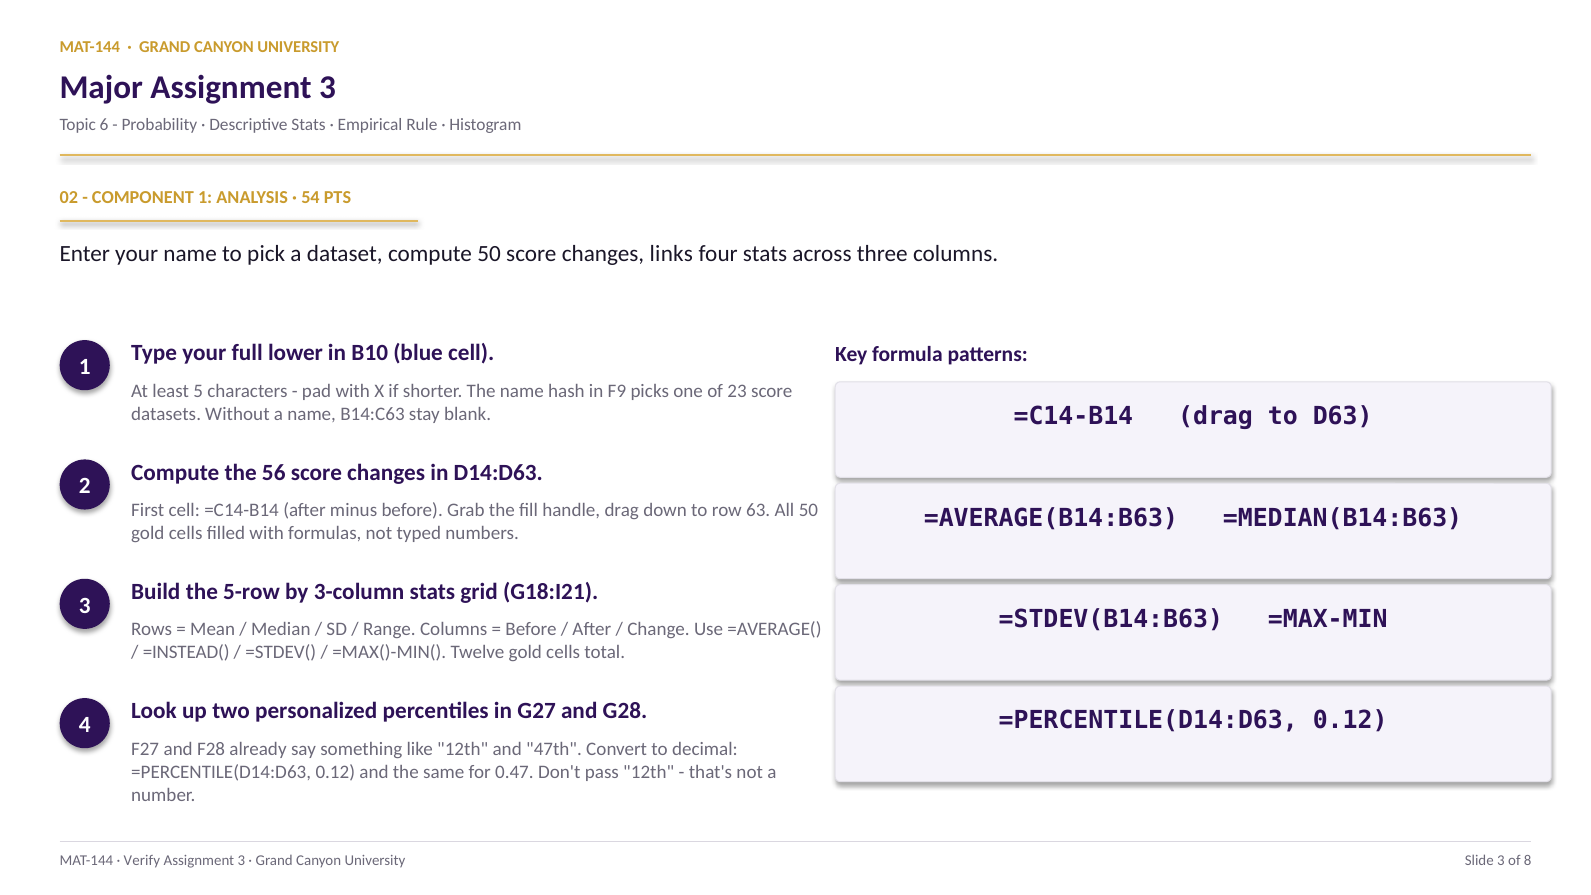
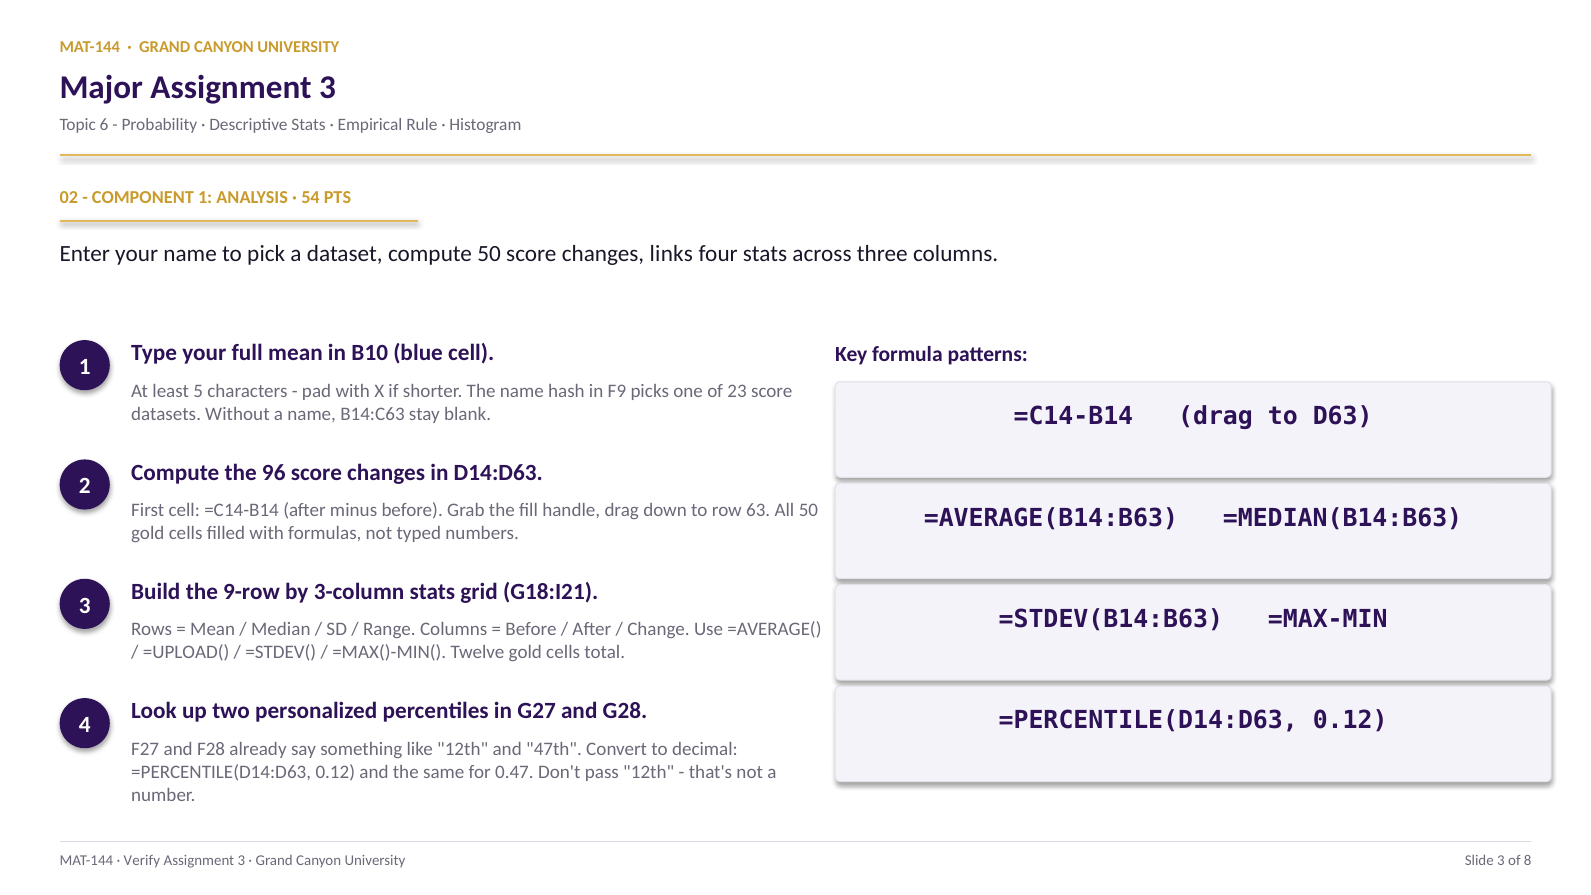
full lower: lower -> mean
56: 56 -> 96
5-row: 5-row -> 9-row
=INSTEAD(: =INSTEAD( -> =UPLOAD(
